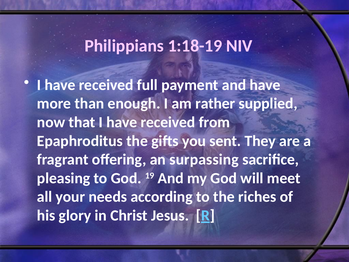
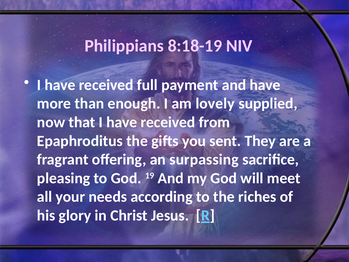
1:18-19: 1:18-19 -> 8:18-19
rather: rather -> lovely
